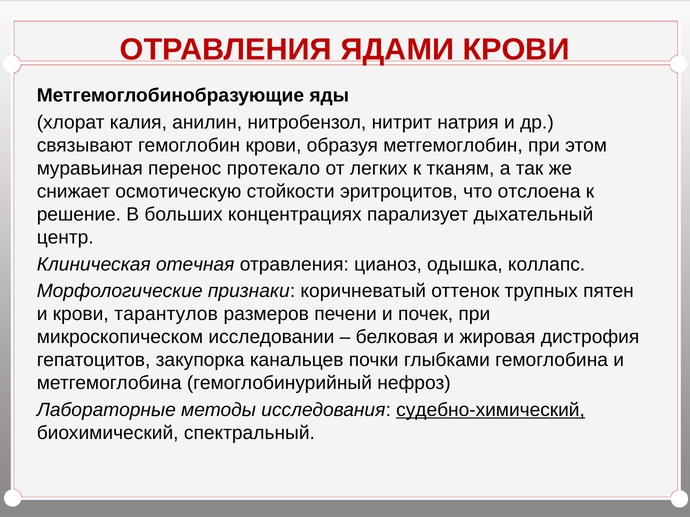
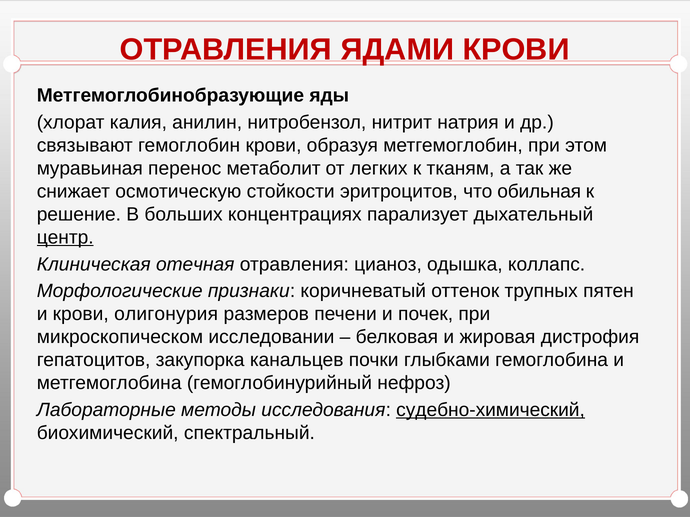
протекало: протекало -> метаболит
отслоена: отслоена -> обильная
центр underline: none -> present
тарантулов: тарантулов -> олигонурия
